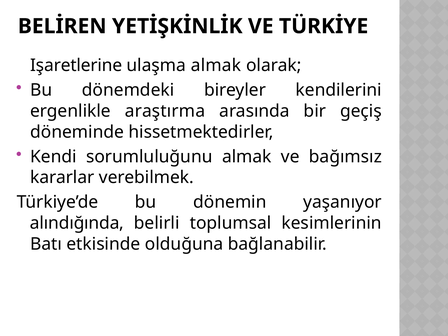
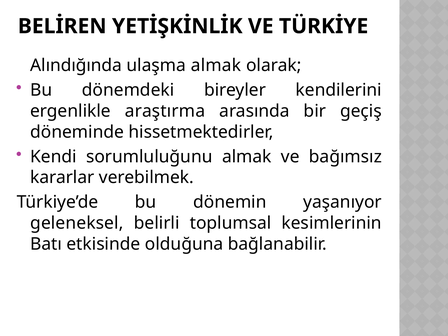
Işaretlerine: Işaretlerine -> Alındığında
alındığında: alındığında -> geleneksel
